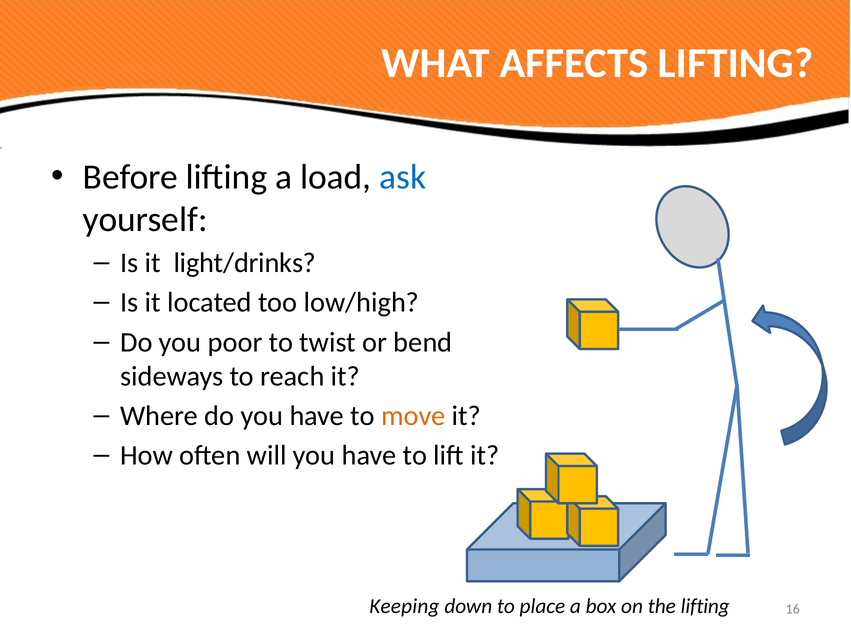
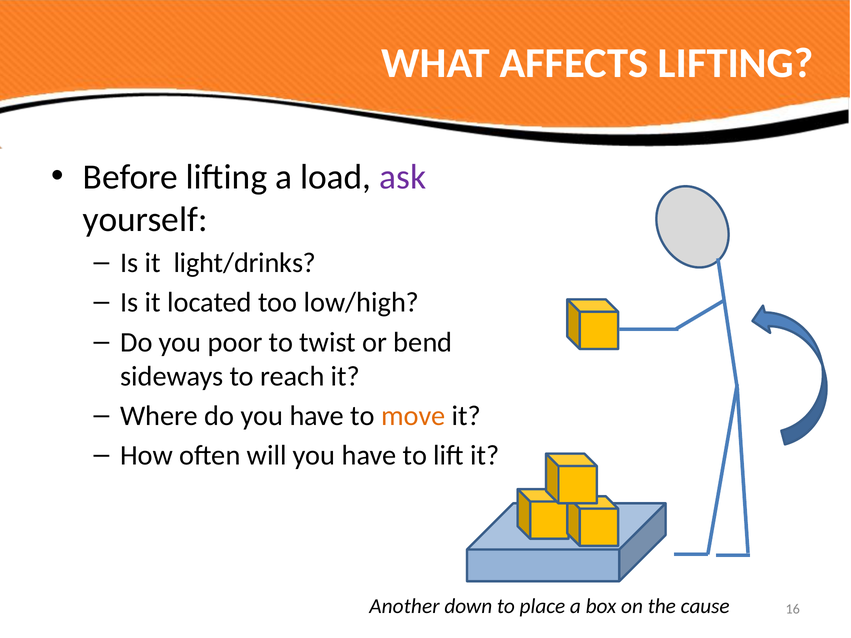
ask colour: blue -> purple
Keeping: Keeping -> Another
the lifting: lifting -> cause
